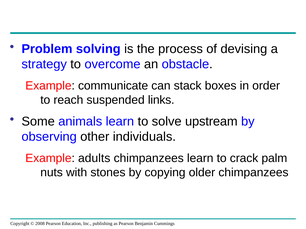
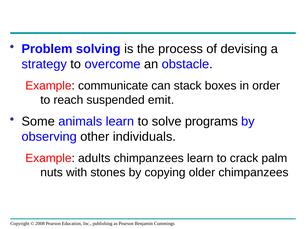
links: links -> emit
upstream: upstream -> programs
